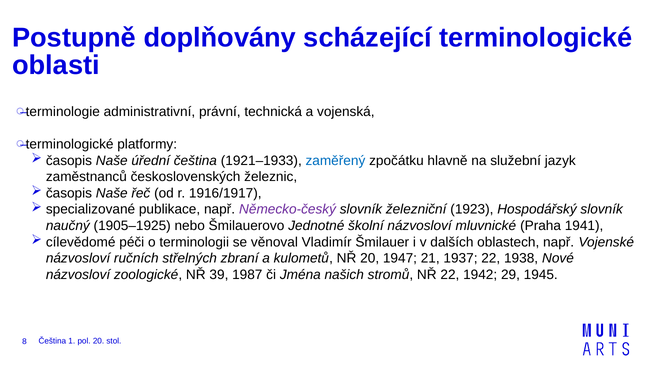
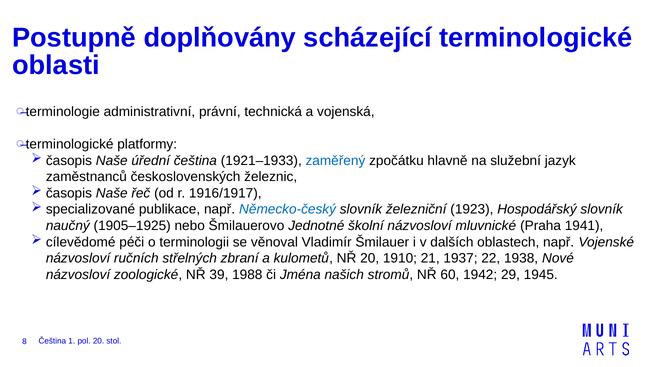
Německo-český colour: purple -> blue
1947: 1947 -> 1910
1987: 1987 -> 1988
NŘ 22: 22 -> 60
